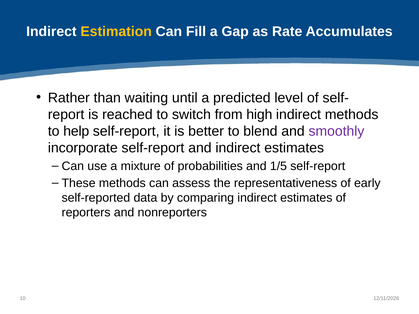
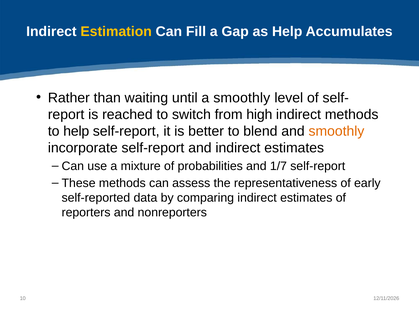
as Rate: Rate -> Help
a predicted: predicted -> smoothly
smoothly at (336, 131) colour: purple -> orange
1/5: 1/5 -> 1/7
